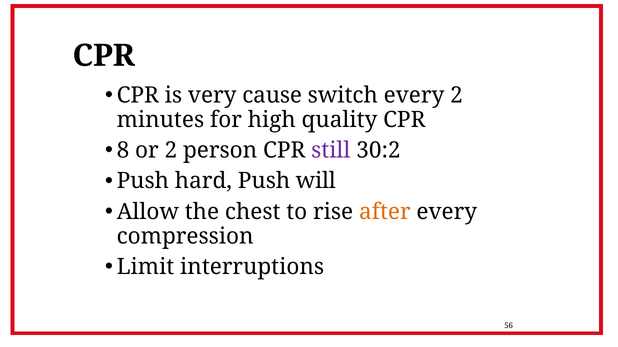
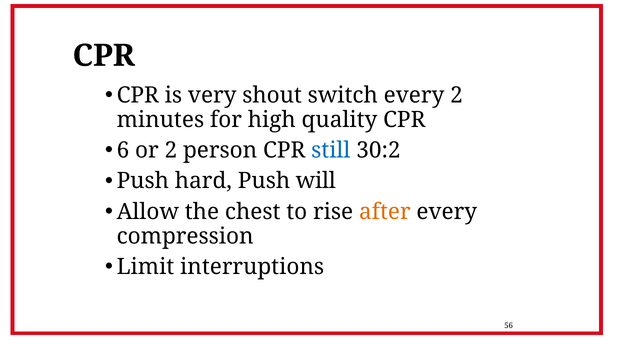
cause: cause -> shout
8: 8 -> 6
still colour: purple -> blue
